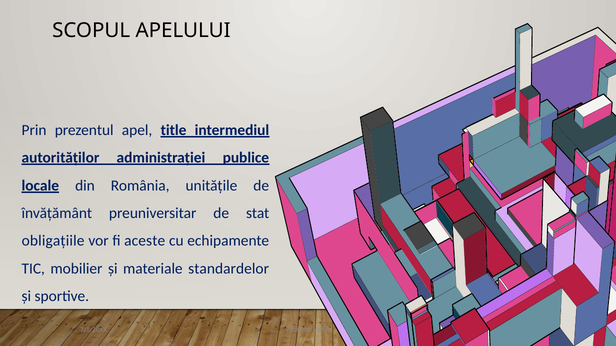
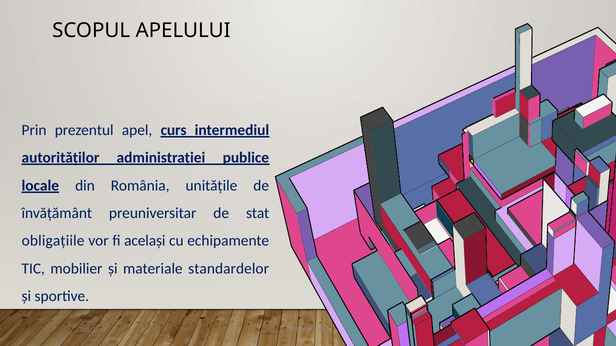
apel title: title -> curs
aceste: aceste -> același
